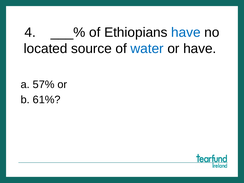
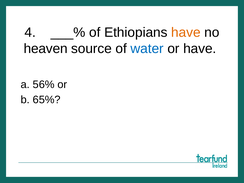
have at (186, 32) colour: blue -> orange
located: located -> heaven
57%: 57% -> 56%
61%: 61% -> 65%
